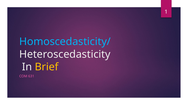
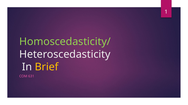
Homoscedasticity/ colour: light blue -> light green
